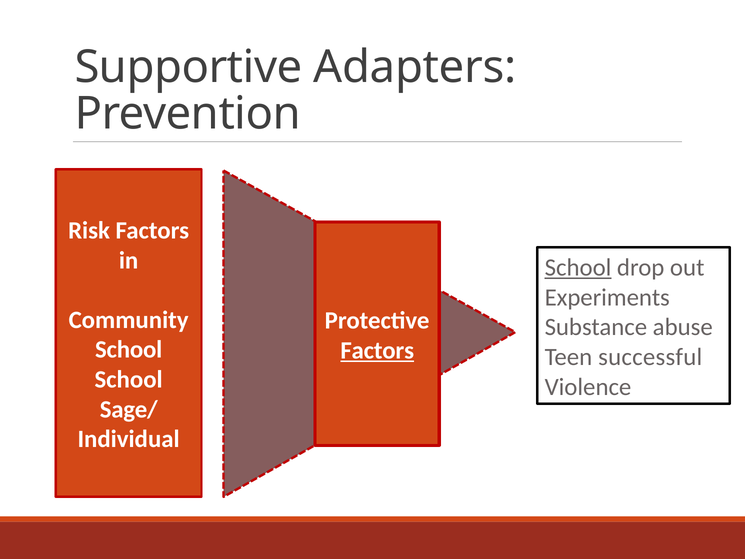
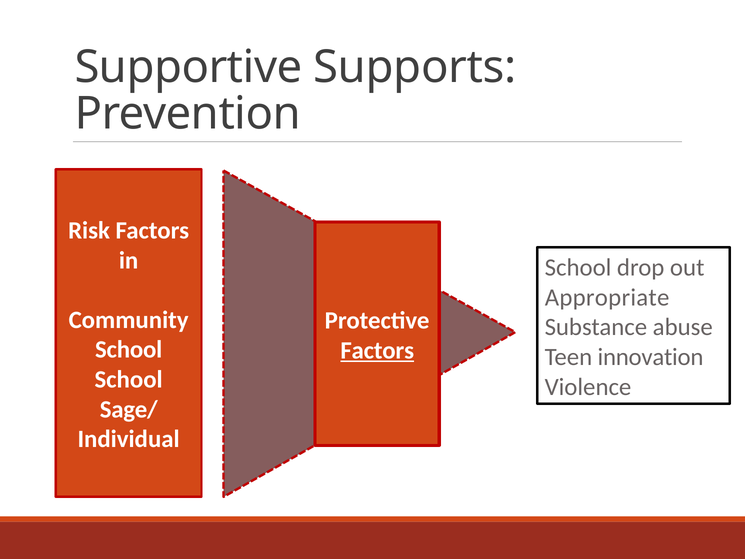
Adapters: Adapters -> Supports
School at (578, 267) underline: present -> none
Experiments: Experiments -> Appropriate
successful: successful -> innovation
